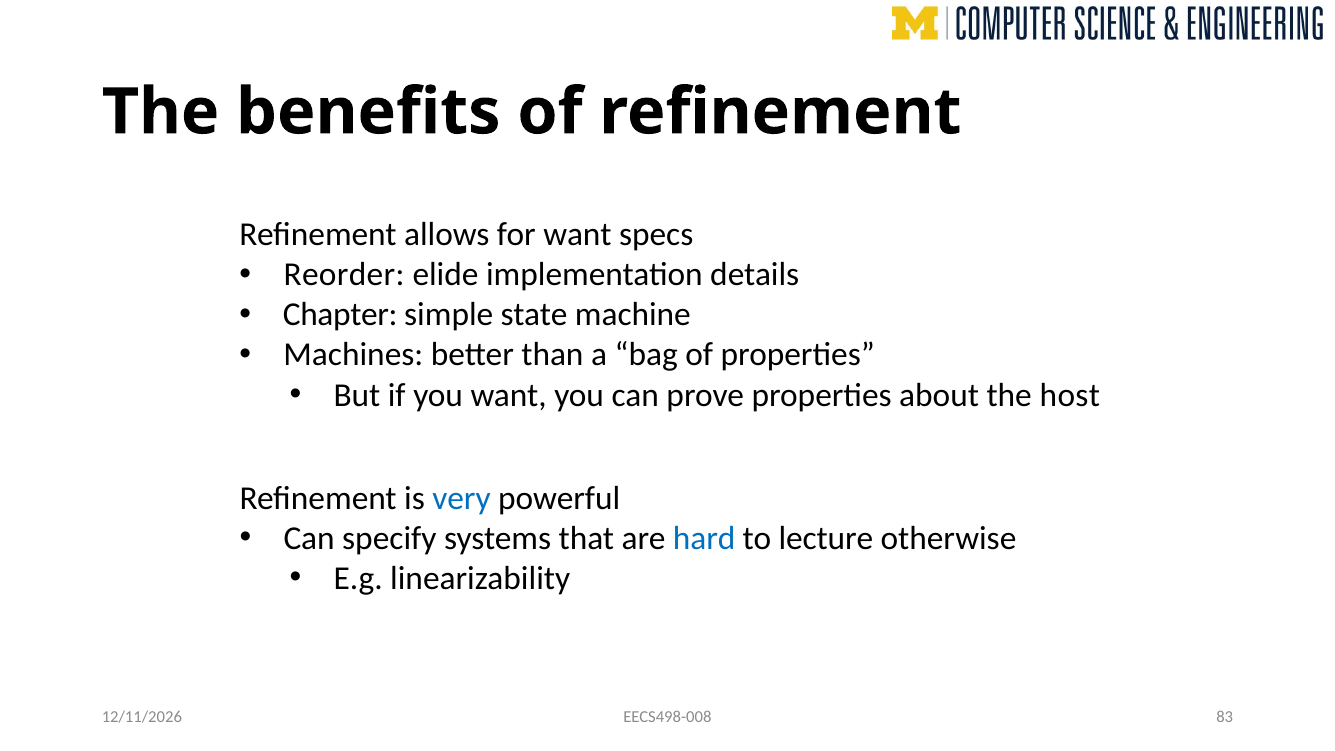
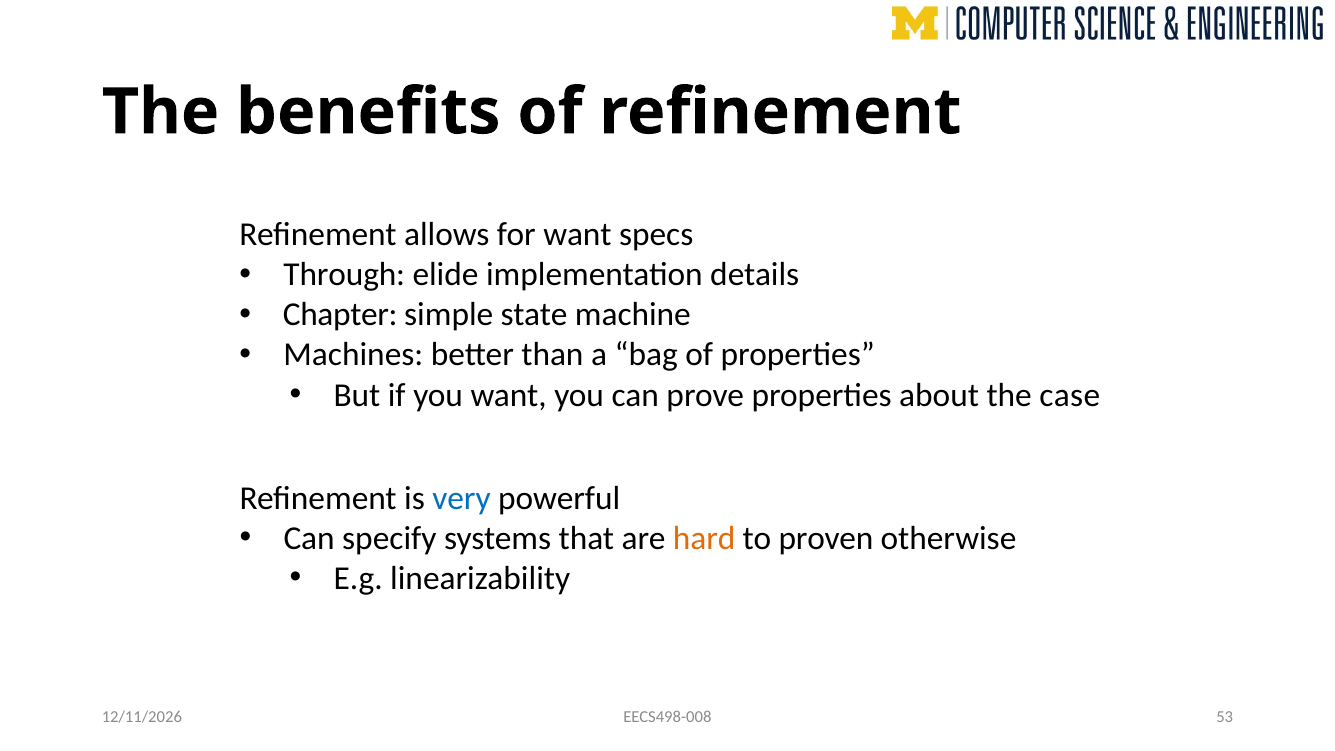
Reorder: Reorder -> Through
host: host -> case
hard colour: blue -> orange
lecture: lecture -> proven
83: 83 -> 53
